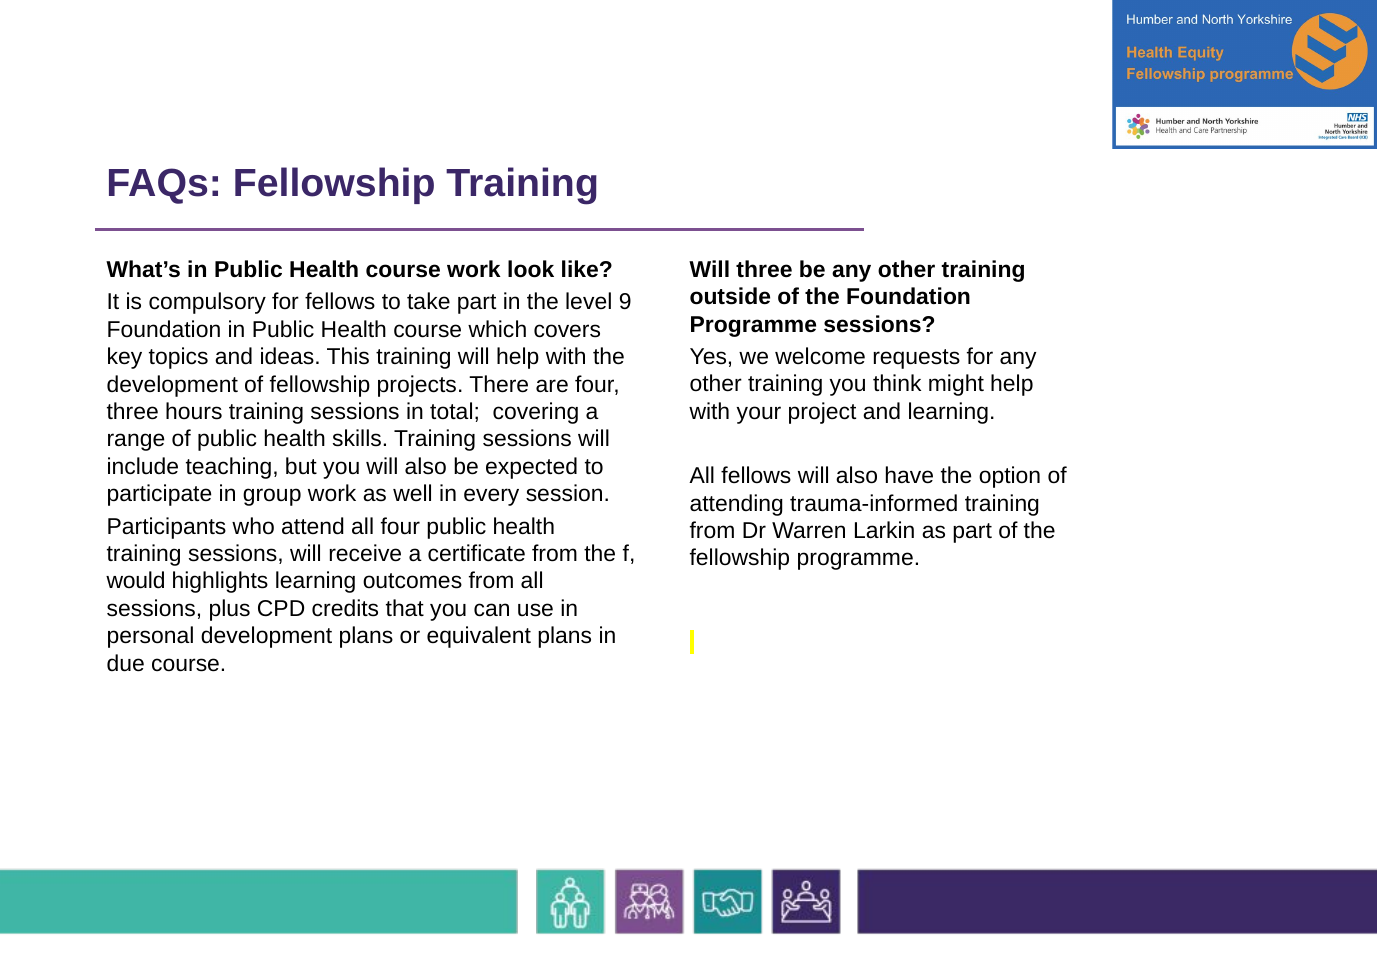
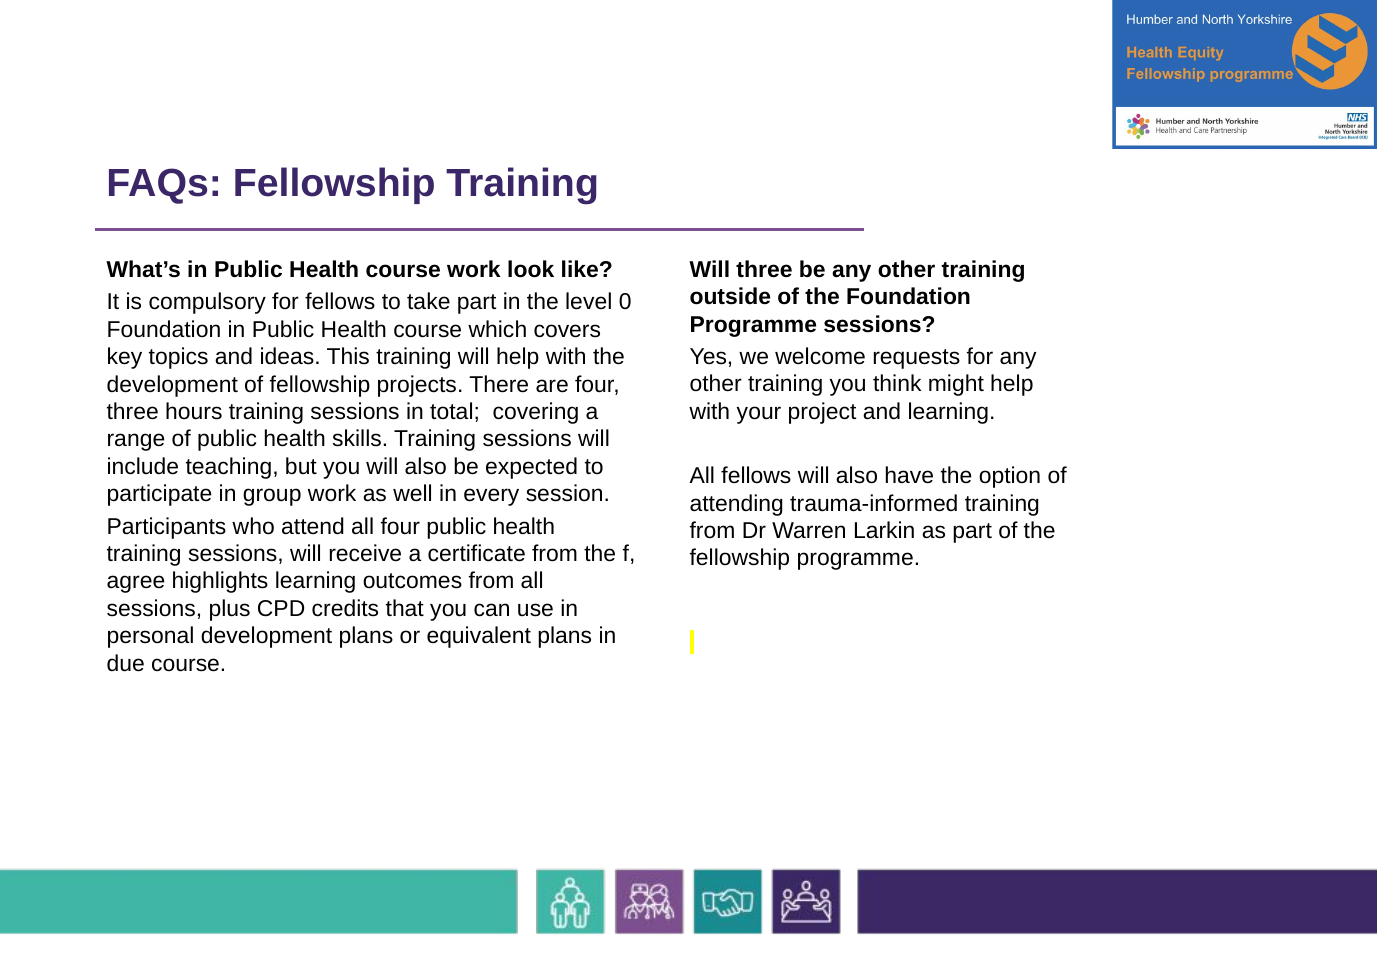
9: 9 -> 0
would: would -> agree
